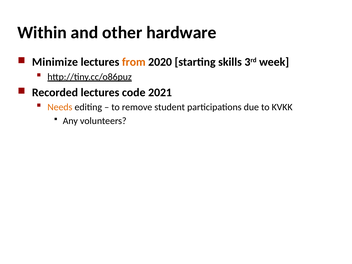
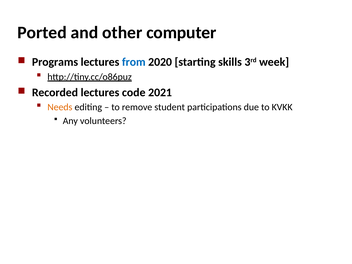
Within: Within -> Ported
hardware: hardware -> computer
Minimize: Minimize -> Programs
from colour: orange -> blue
